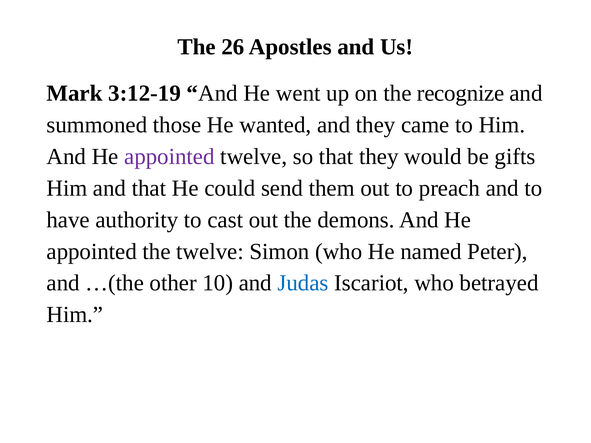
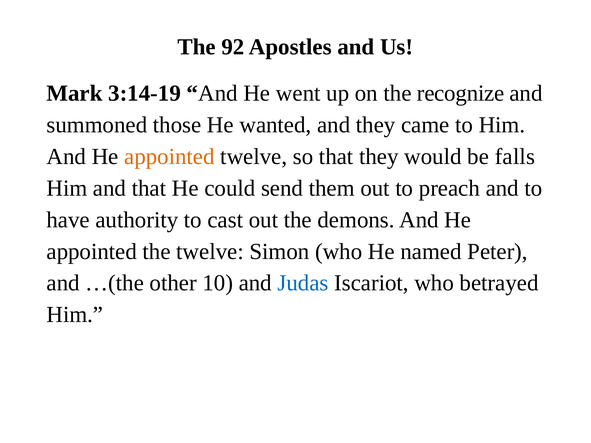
26: 26 -> 92
3:12-19: 3:12-19 -> 3:14-19
appointed at (169, 157) colour: purple -> orange
gifts: gifts -> falls
